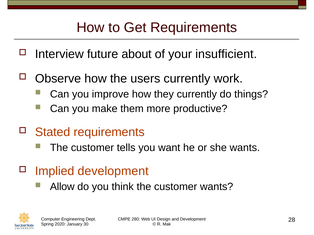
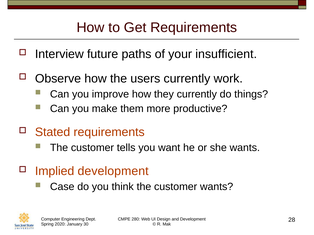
about: about -> paths
Allow: Allow -> Case
